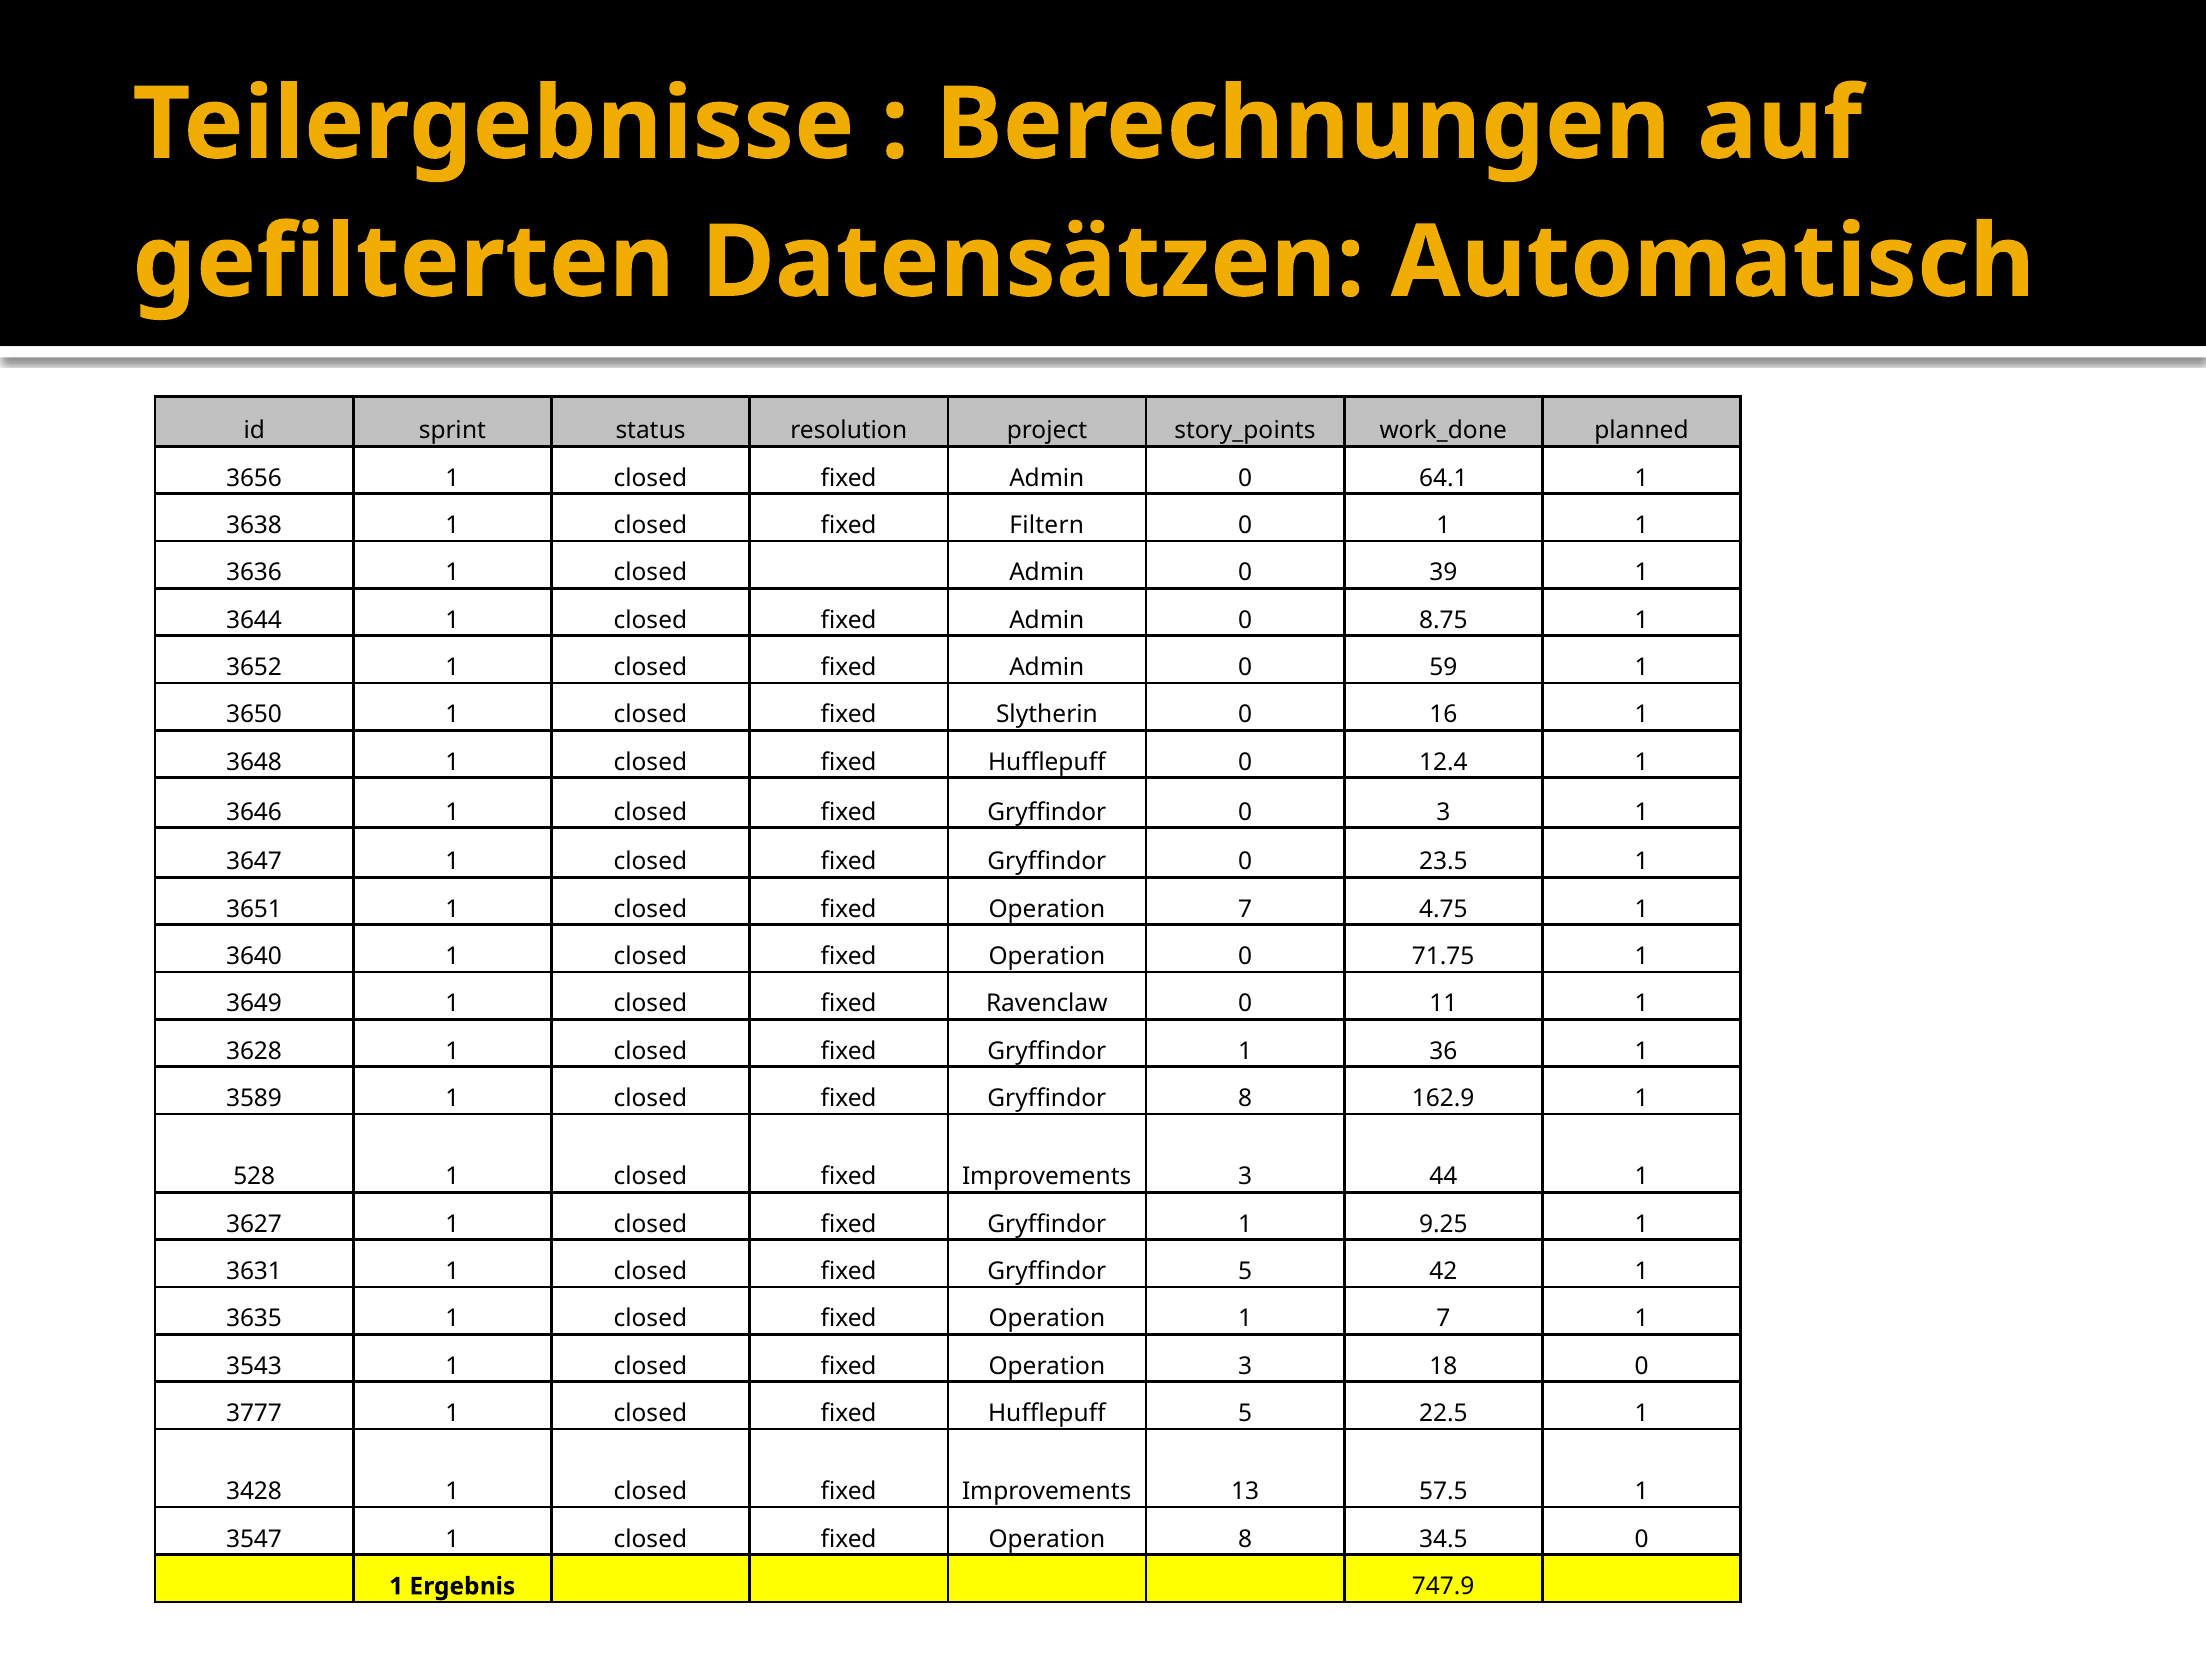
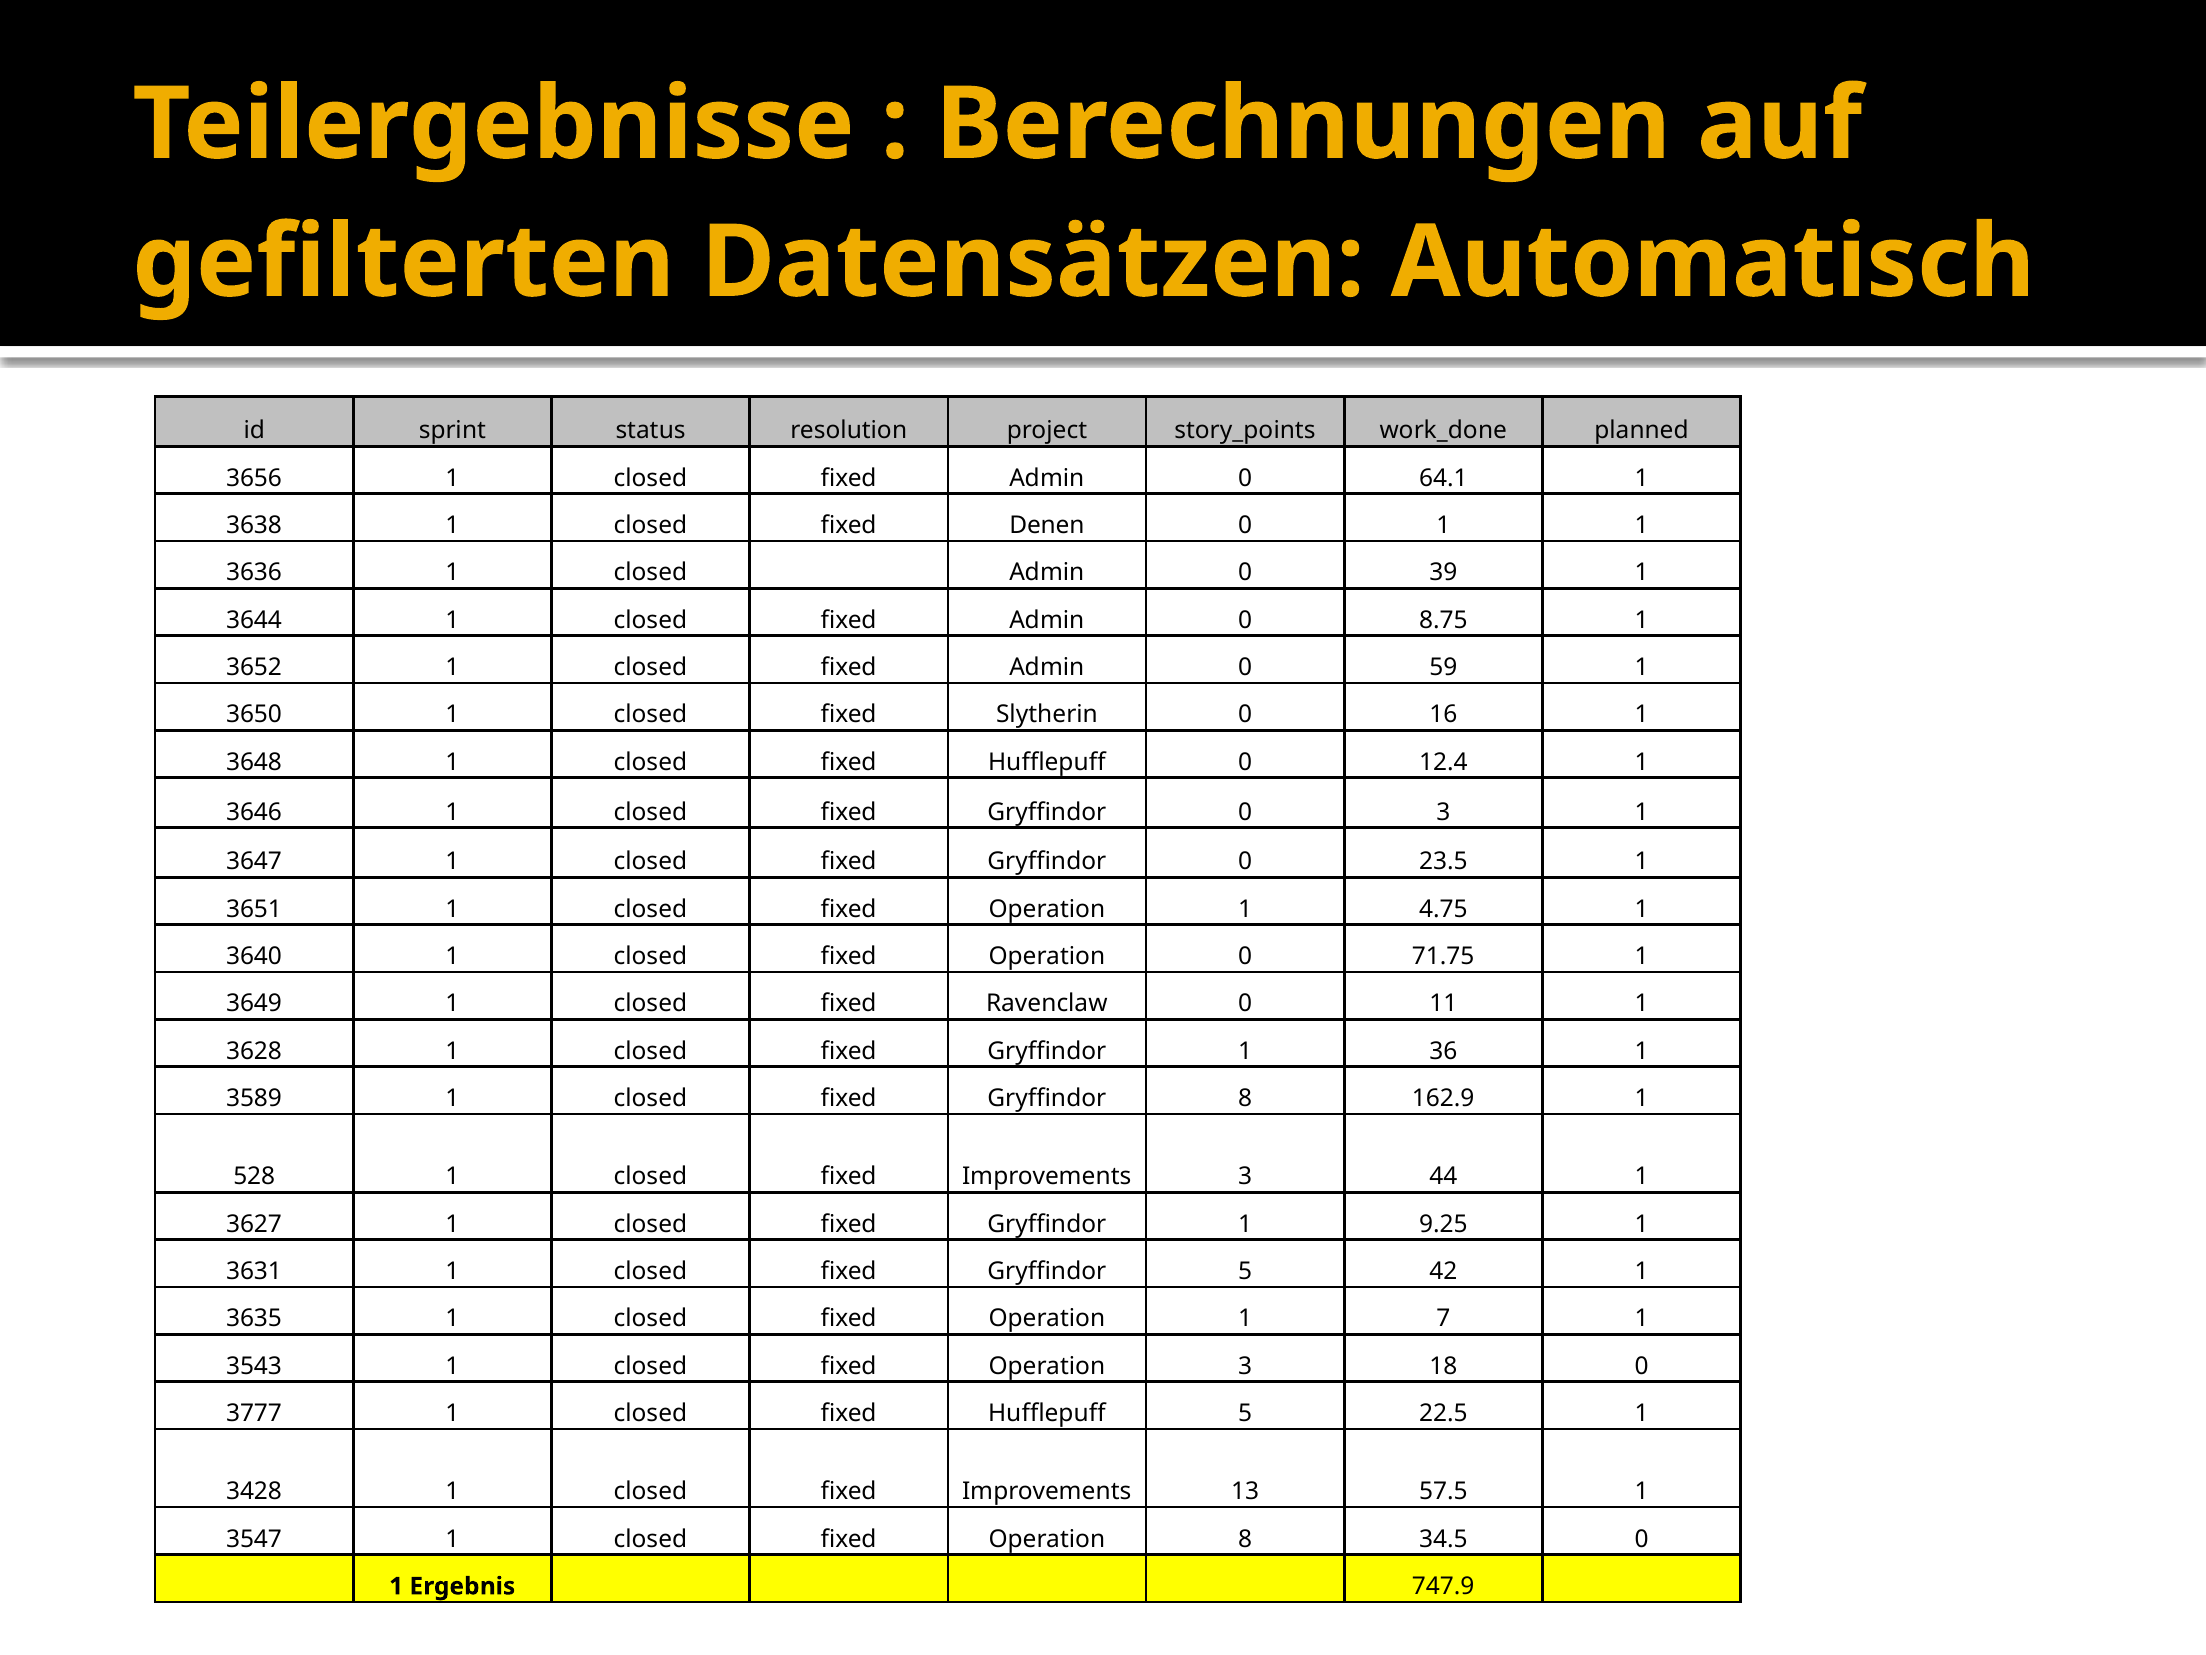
Filtern: Filtern -> Denen
7 at (1245, 909): 7 -> 1
